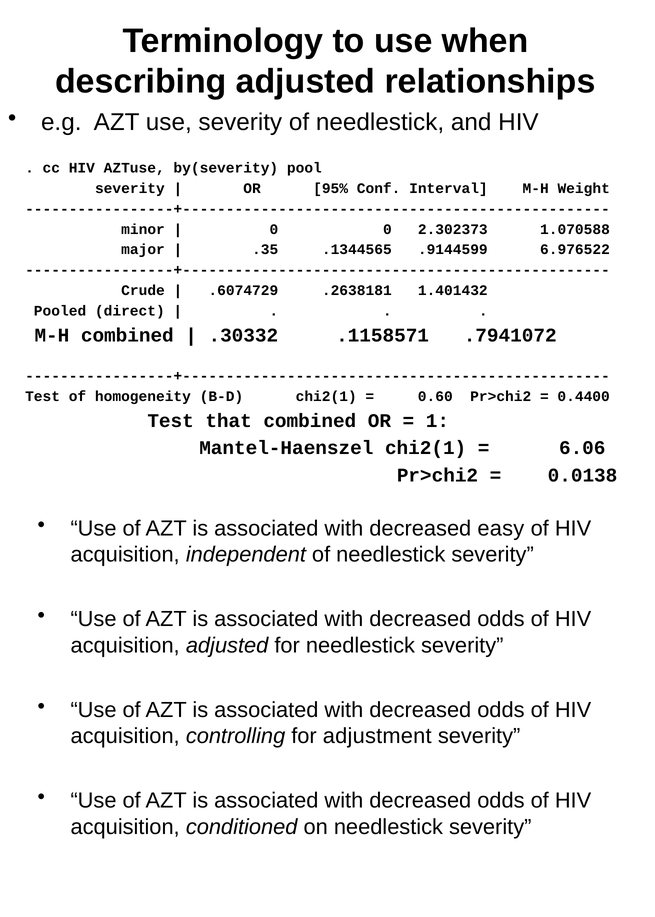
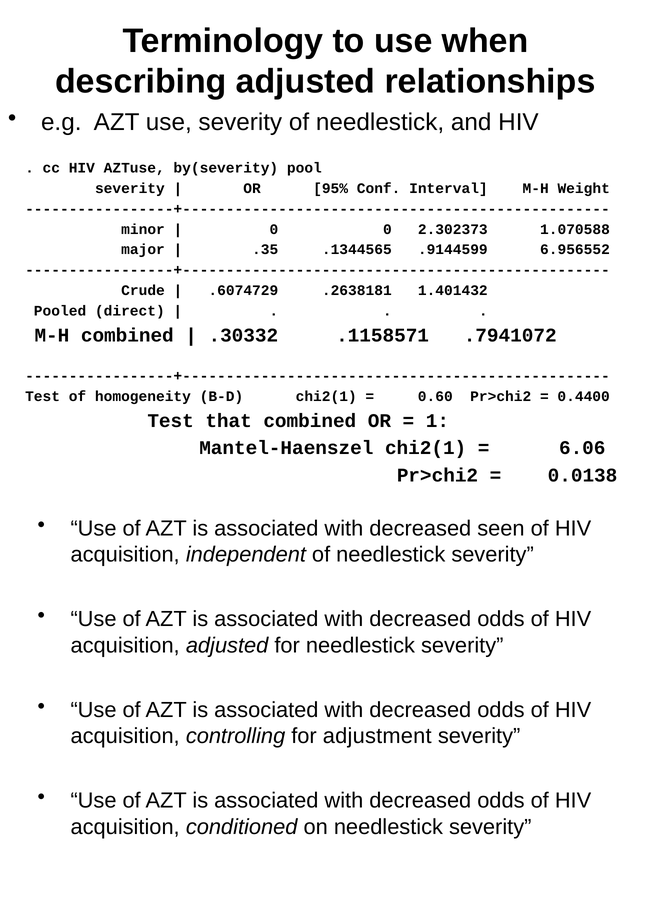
6.976522: 6.976522 -> 6.956552
easy: easy -> seen
